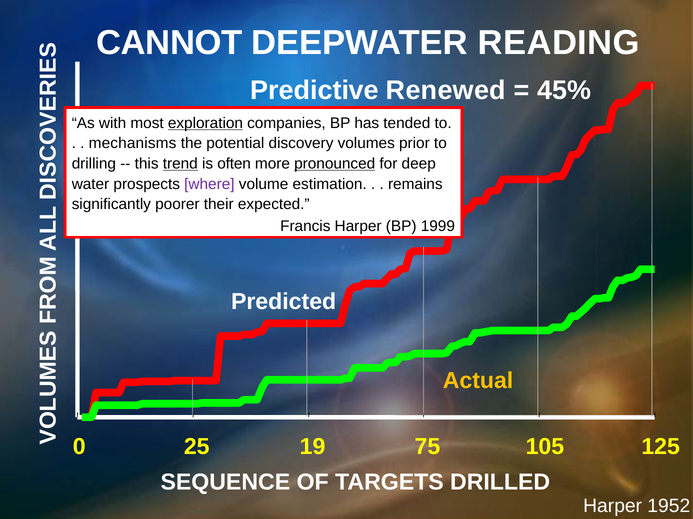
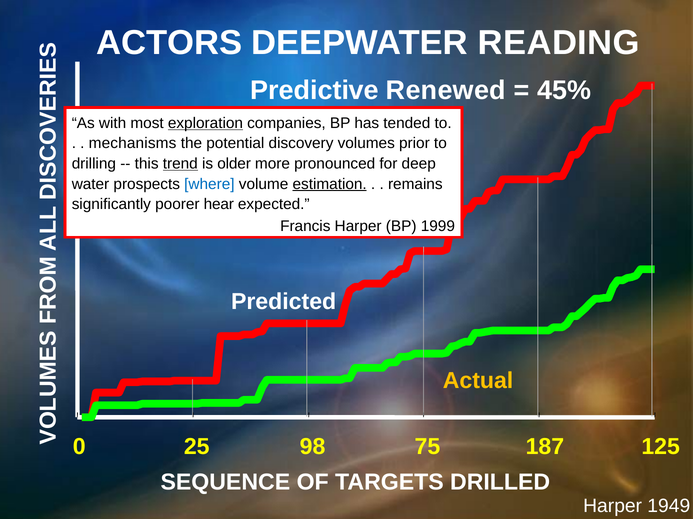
CANNOT: CANNOT -> ACTORS
often: often -> older
pronounced underline: present -> none
where colour: purple -> blue
estimation underline: none -> present
their: their -> hear
19: 19 -> 98
105: 105 -> 187
1952: 1952 -> 1949
